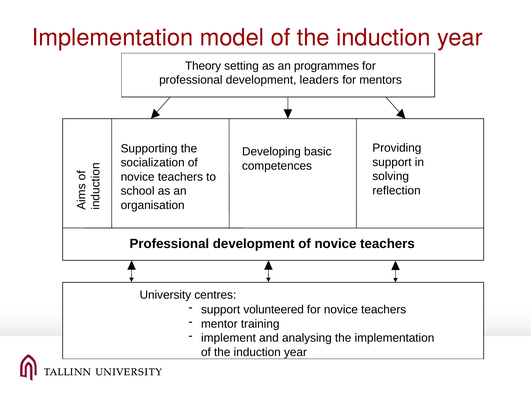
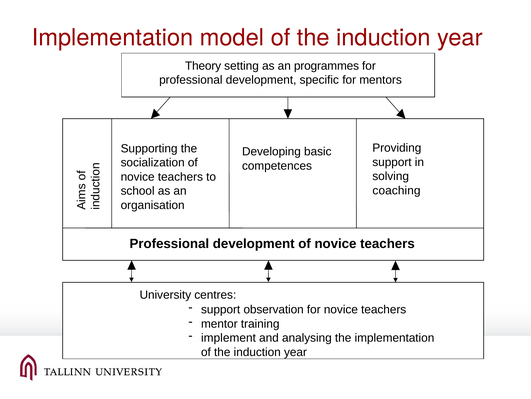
leaders: leaders -> specific
reflection: reflection -> coaching
volunteered: volunteered -> observation
